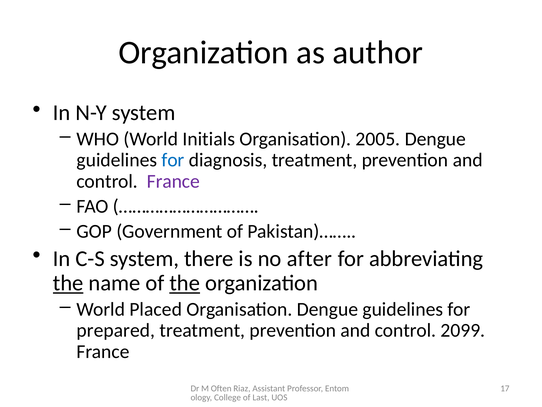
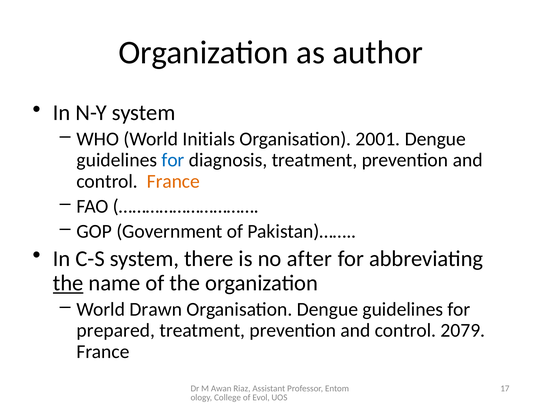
2005: 2005 -> 2001
France at (173, 181) colour: purple -> orange
the at (185, 283) underline: present -> none
Placed: Placed -> Drawn
2099: 2099 -> 2079
Often: Often -> Awan
Last: Last -> Evol
